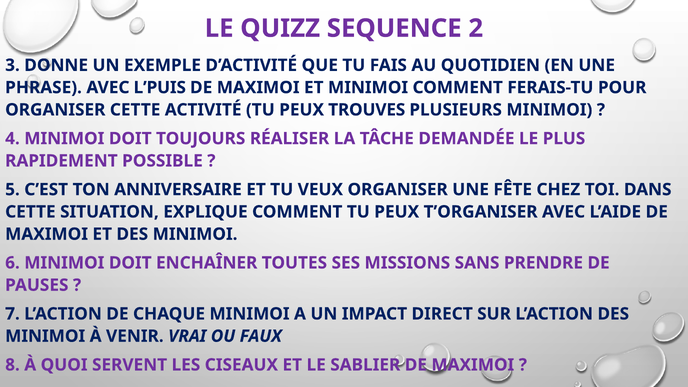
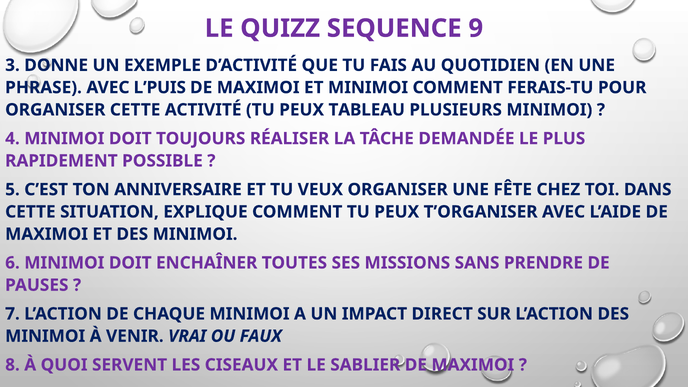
2: 2 -> 9
TROUVES: TROUVES -> TABLEAU
